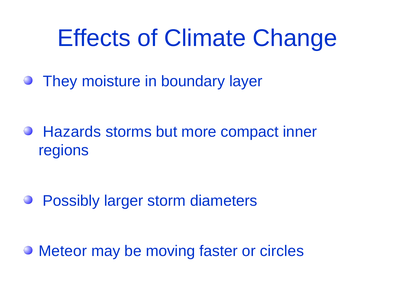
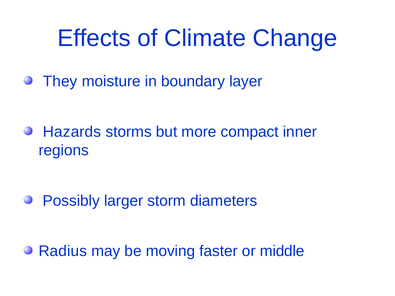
Meteor: Meteor -> Radius
circles: circles -> middle
